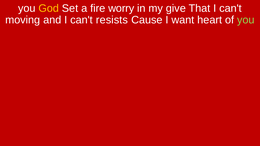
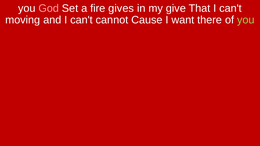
God colour: yellow -> pink
worry: worry -> gives
resists: resists -> cannot
heart: heart -> there
